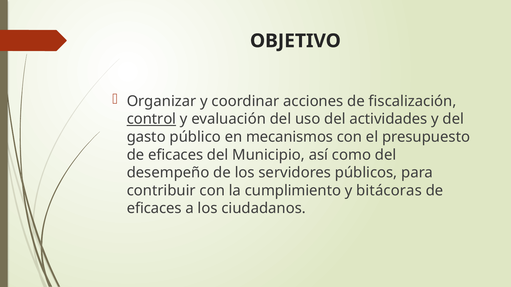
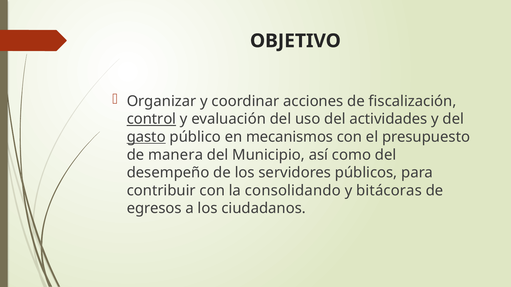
gasto underline: none -> present
eficaces at (176, 155): eficaces -> manera
cumplimiento: cumplimiento -> consolidando
eficaces at (154, 209): eficaces -> egresos
